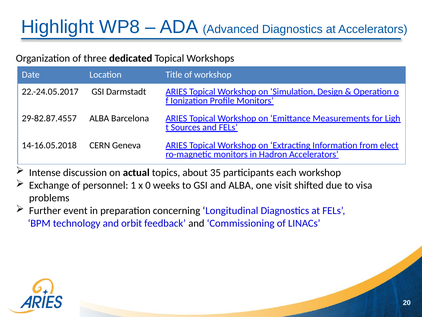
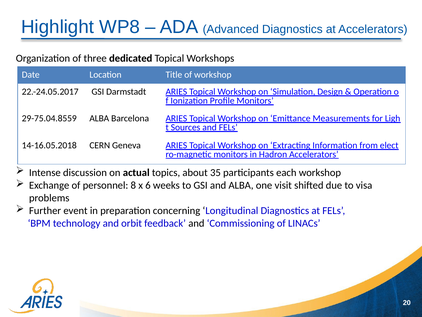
29-82.87.4557: 29-82.87.4557 -> 29-75.04.8559
1: 1 -> 8
0: 0 -> 6
